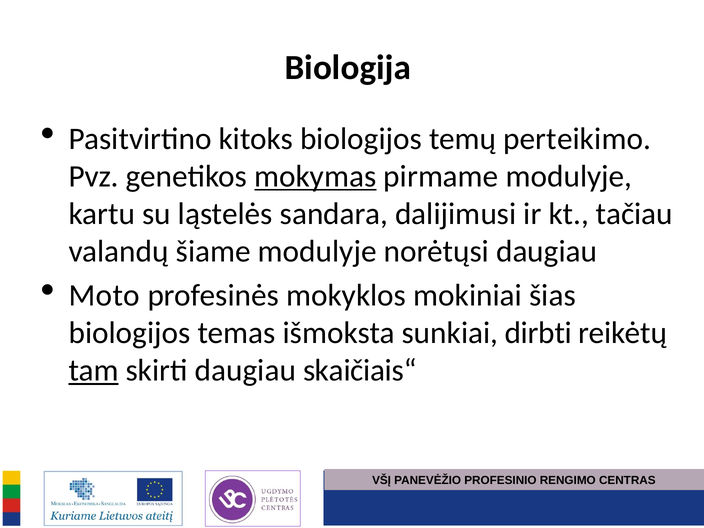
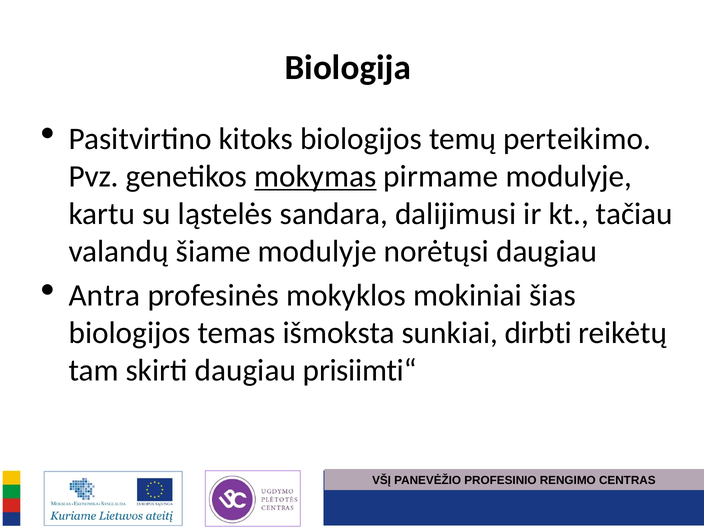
Moto: Moto -> Antra
tam underline: present -> none
skaičiais“: skaičiais“ -> prisiimti“
